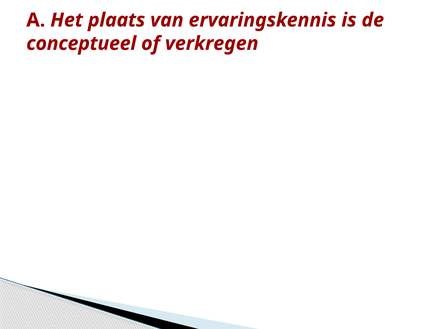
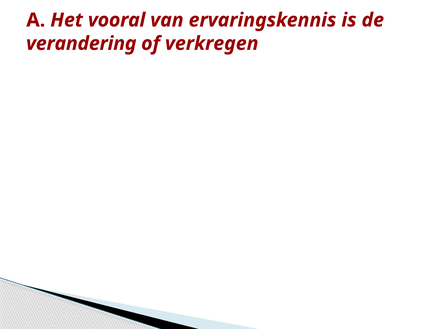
plaats: plaats -> vooral
conceptueel: conceptueel -> verandering
